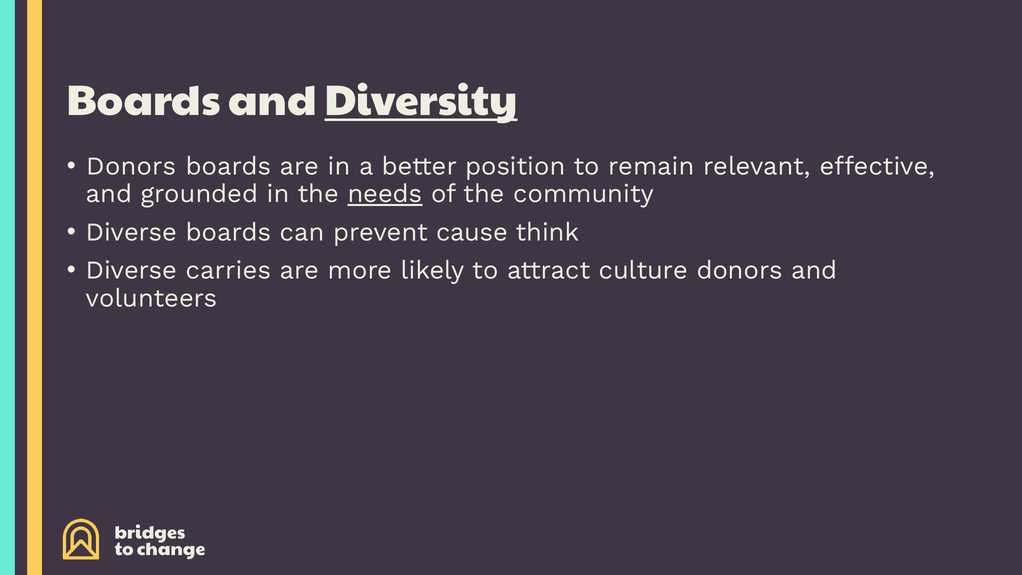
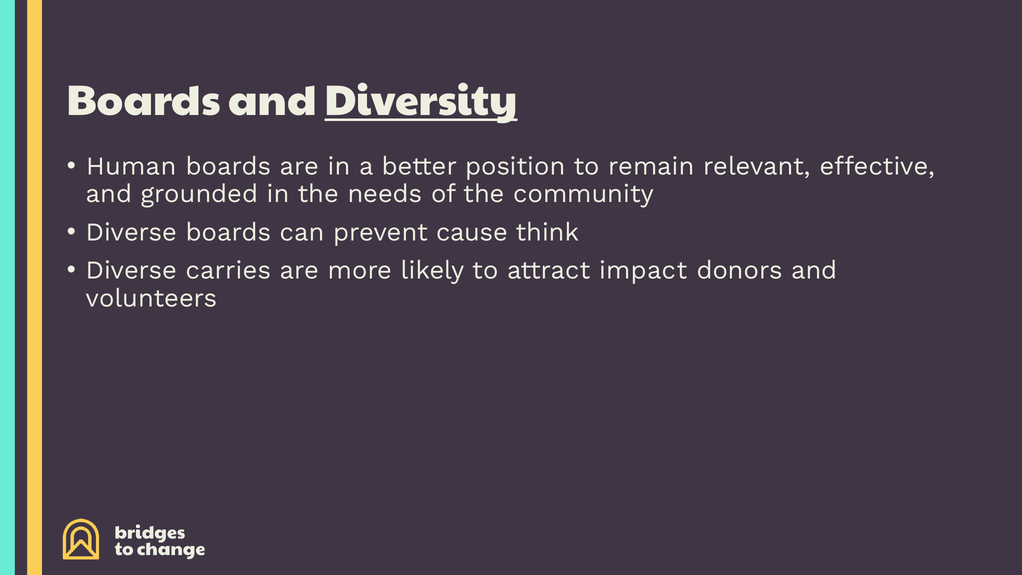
Donors at (131, 166): Donors -> Human
needs underline: present -> none
culture: culture -> impact
